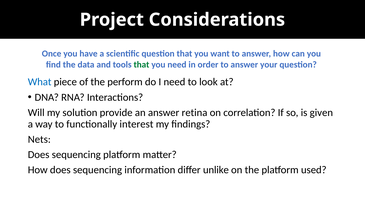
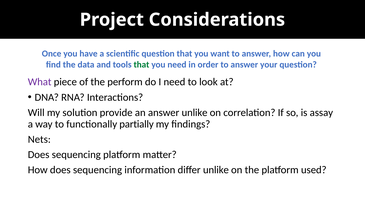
What colour: blue -> purple
answer retina: retina -> unlike
given: given -> assay
interest: interest -> partially
